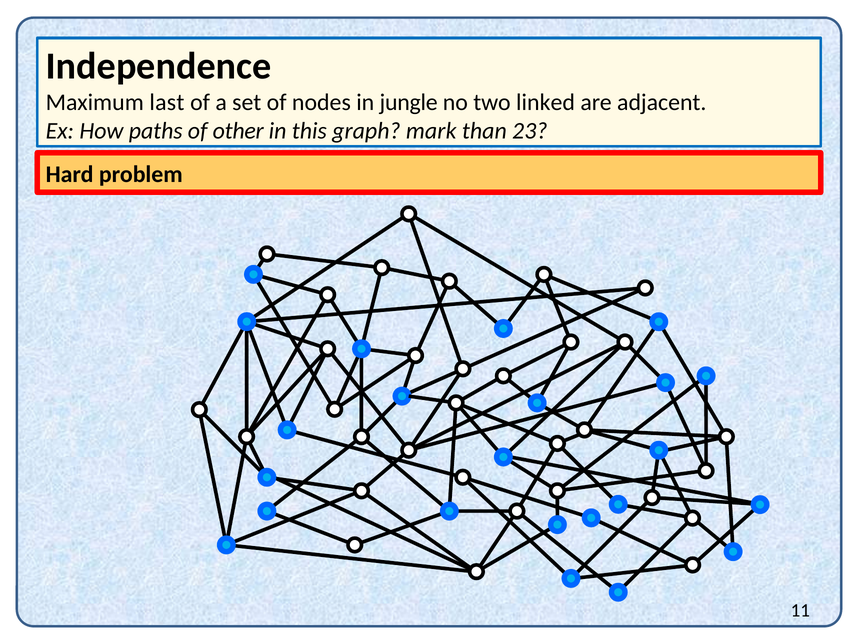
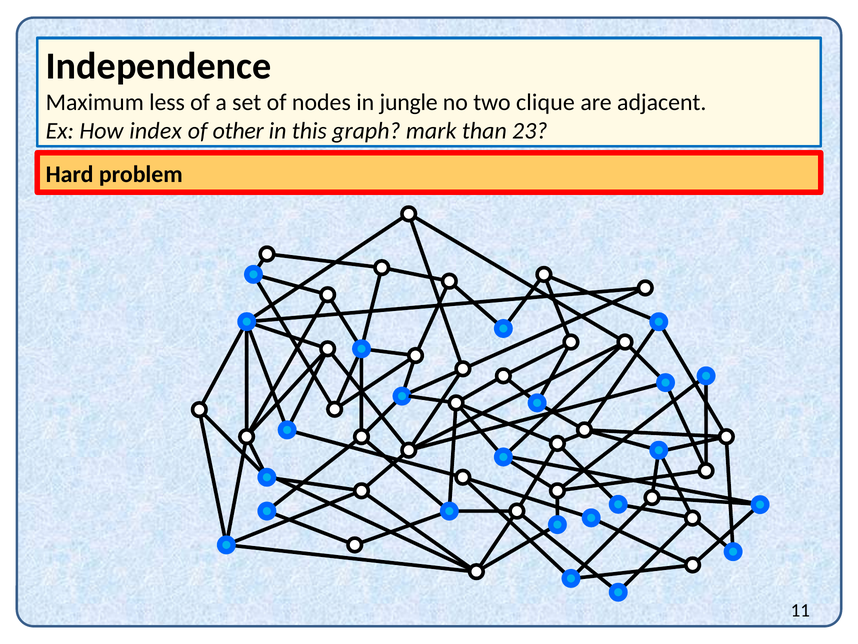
last: last -> less
linked: linked -> clique
paths: paths -> index
